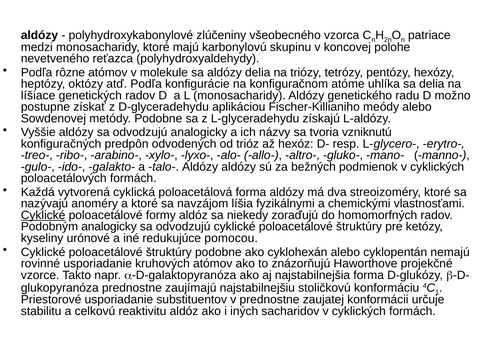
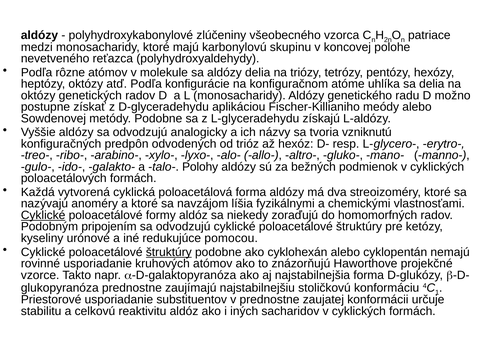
líšiace at (38, 96): líšiace -> októzy
talo- Aldózy: Aldózy -> Polohy
Podobným analogicky: analogicky -> pripojením
štruktúry at (169, 252) underline: none -> present
